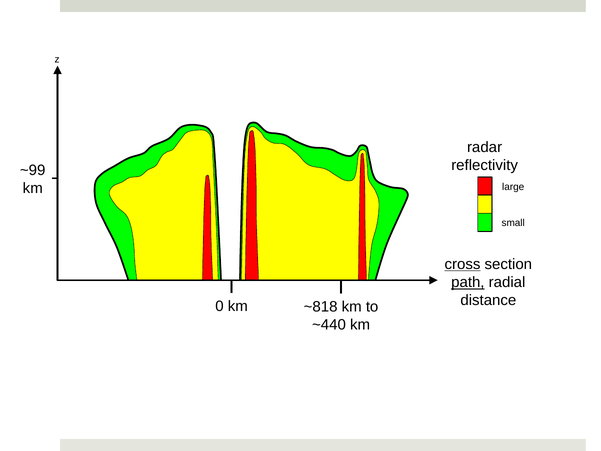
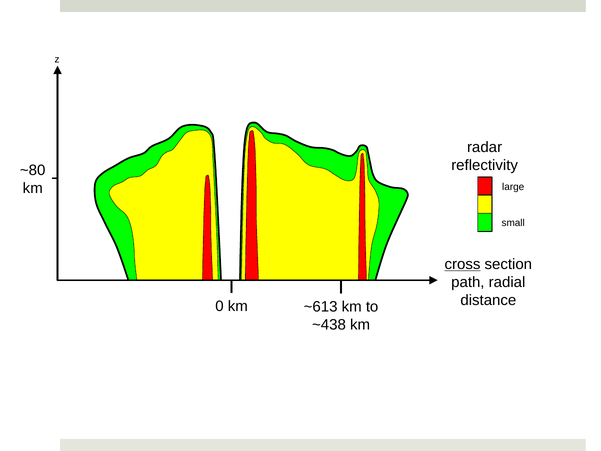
~99: ~99 -> ~80
path underline: present -> none
~818: ~818 -> ~613
~440: ~440 -> ~438
